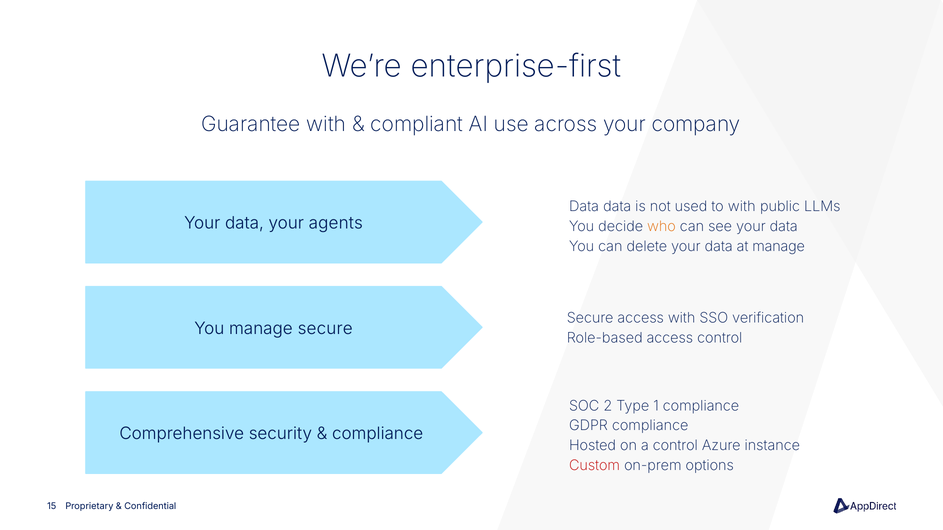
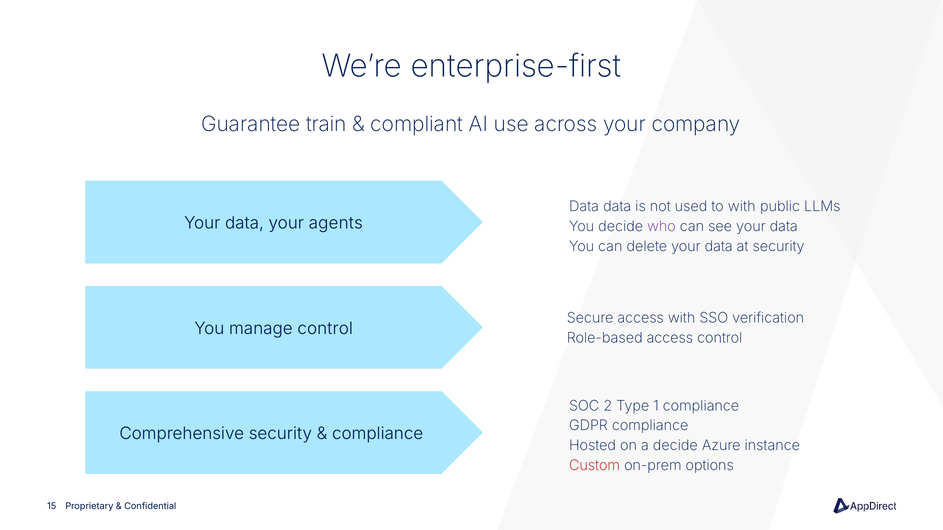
Guarantee with: with -> train
who colour: orange -> purple
at manage: manage -> security
manage secure: secure -> control
a control: control -> decide
